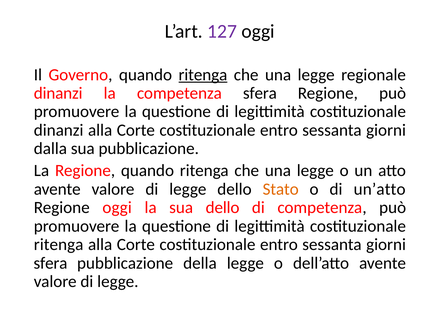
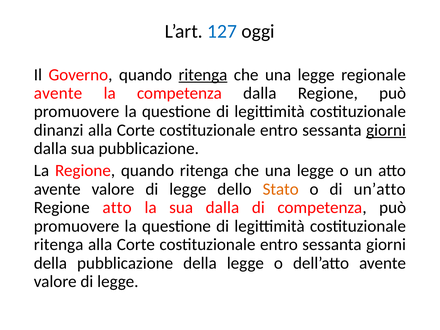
127 colour: purple -> blue
dinanzi at (58, 93): dinanzi -> avente
competenza sfera: sfera -> dalla
giorni at (386, 130) underline: none -> present
Regione oggi: oggi -> atto
sua dello: dello -> dalla
sfera at (50, 263): sfera -> della
